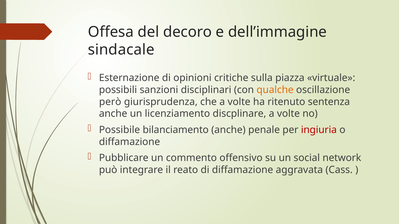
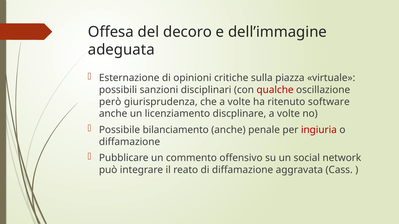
sindacale: sindacale -> adeguata
qualche colour: orange -> red
sentenza: sentenza -> software
